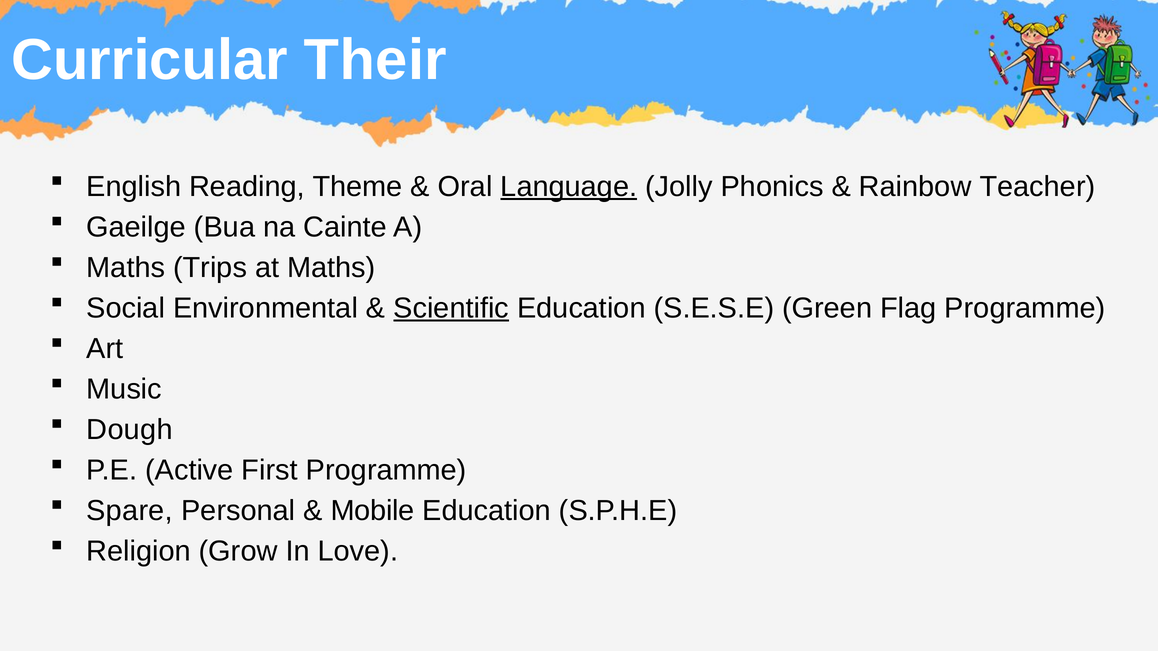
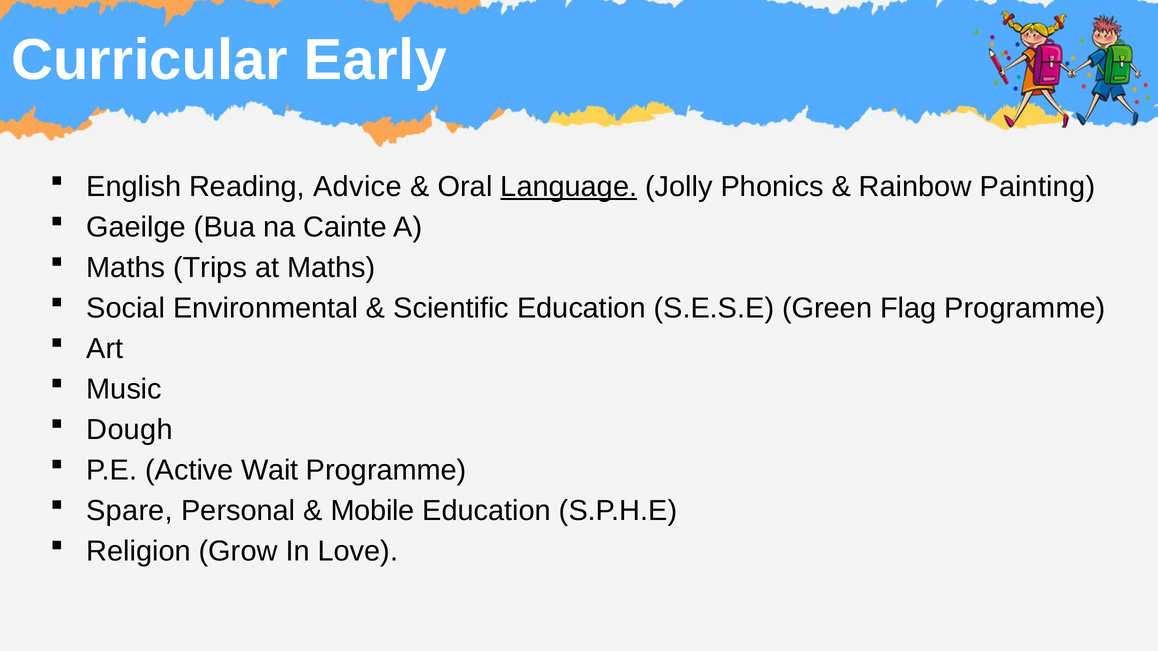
Their: Their -> Early
Theme: Theme -> Advice
Teacher: Teacher -> Painting
Scientific underline: present -> none
First: First -> Wait
